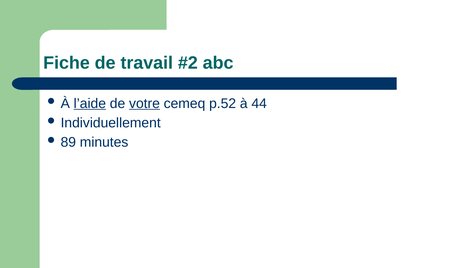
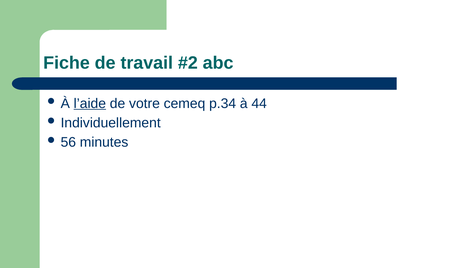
votre underline: present -> none
p.52: p.52 -> p.34
89: 89 -> 56
